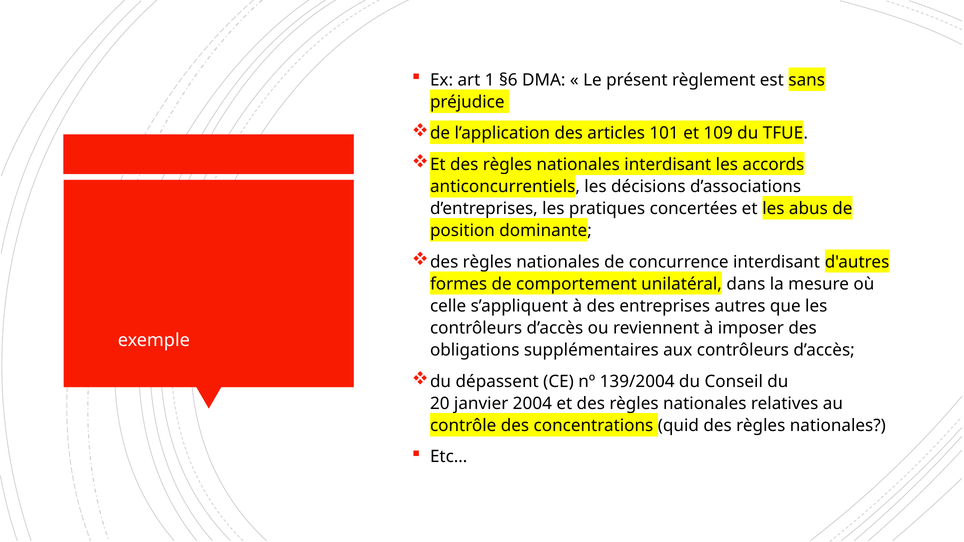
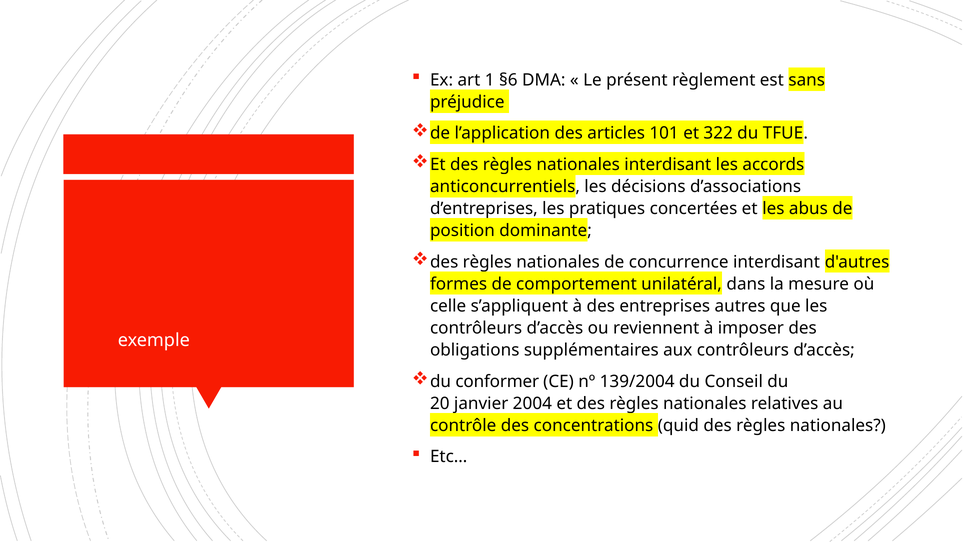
109: 109 -> 322
dépassent: dépassent -> conformer
